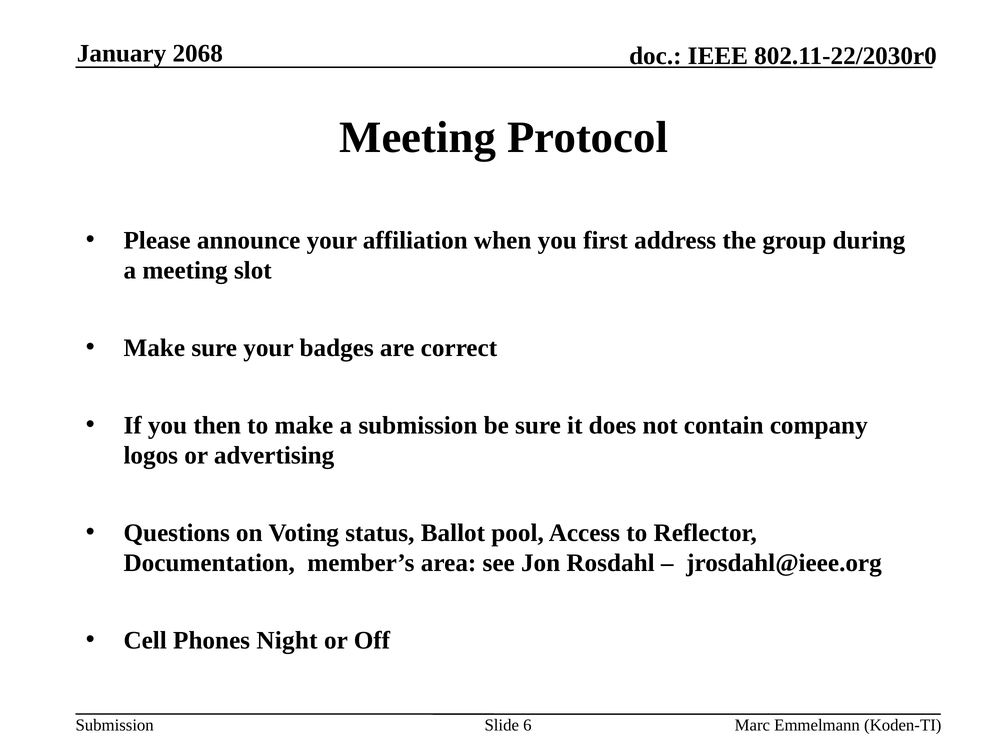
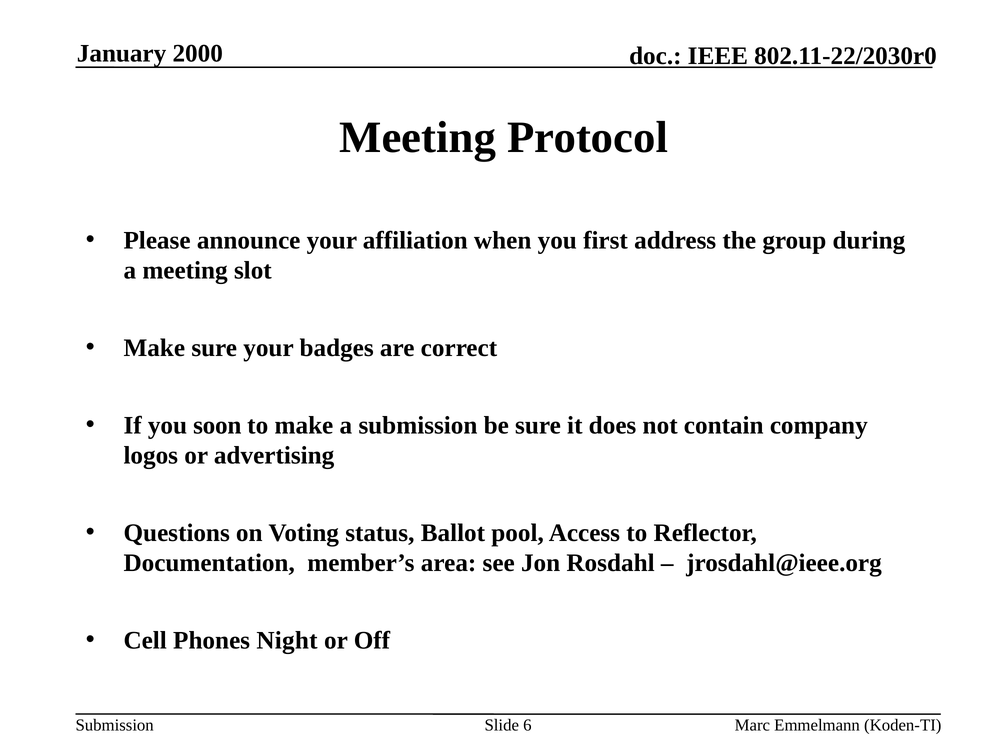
2068: 2068 -> 2000
then: then -> soon
